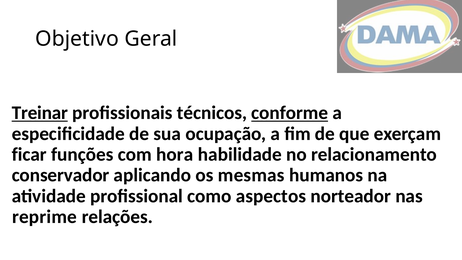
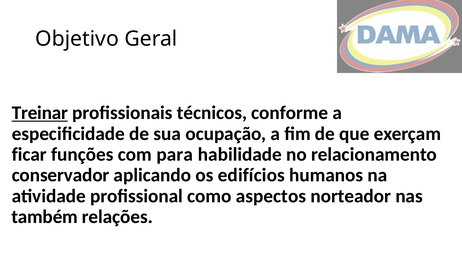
conforme underline: present -> none
hora: hora -> para
mesmas: mesmas -> edifícios
reprime: reprime -> também
